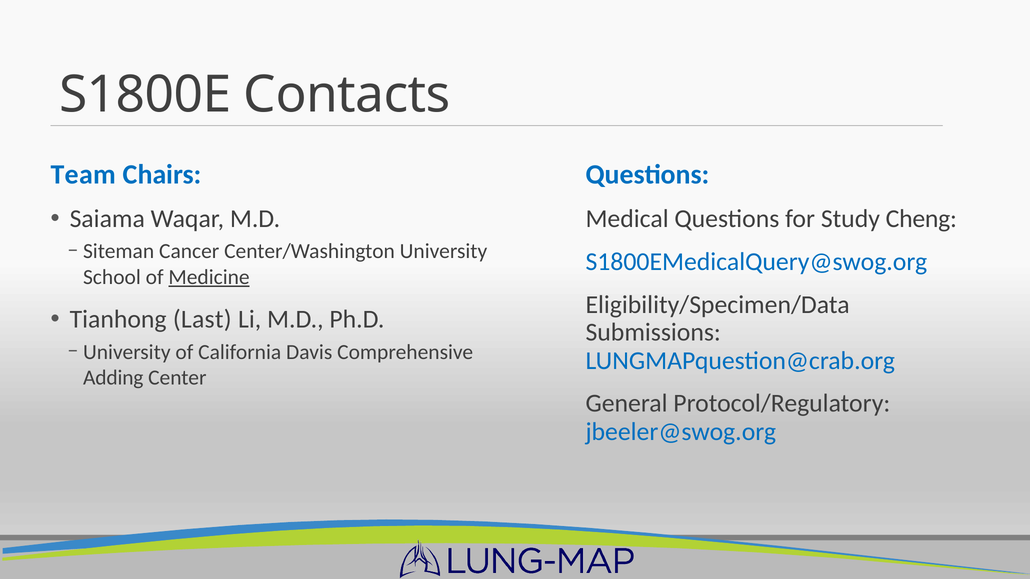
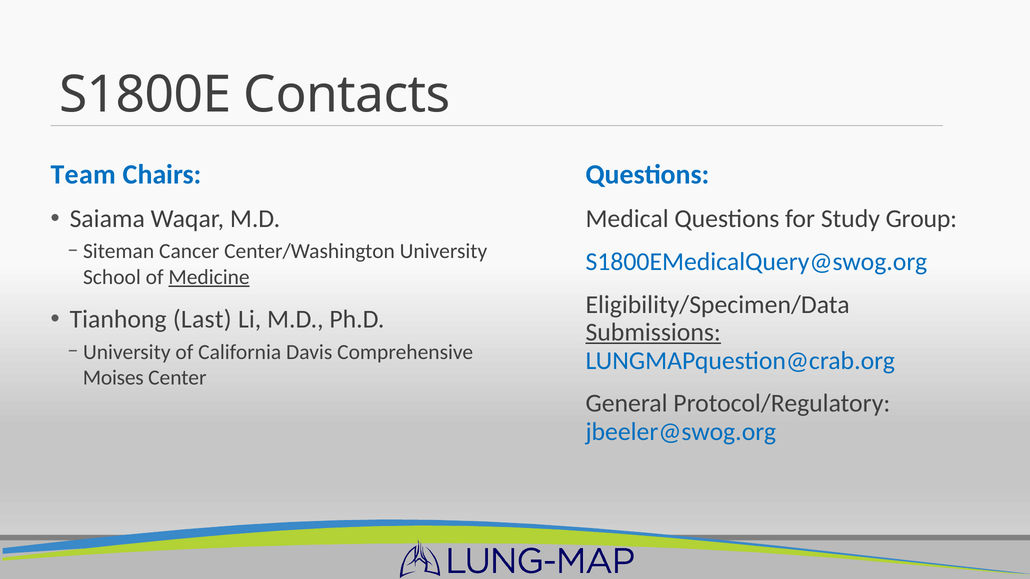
Cheng: Cheng -> Group
Submissions underline: none -> present
Adding: Adding -> Moises
